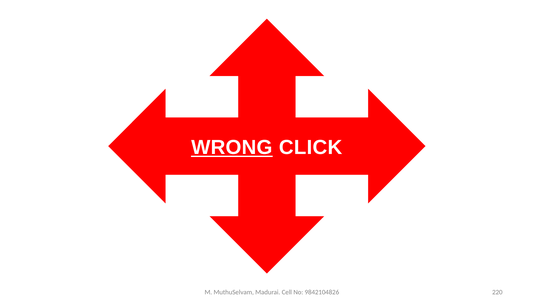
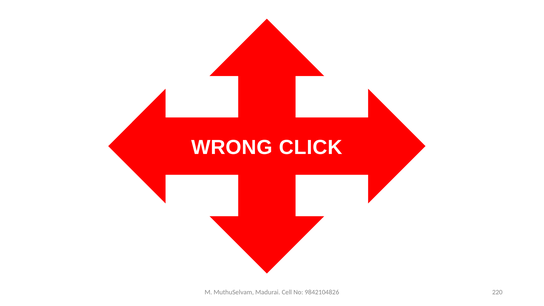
WRONG underline: present -> none
